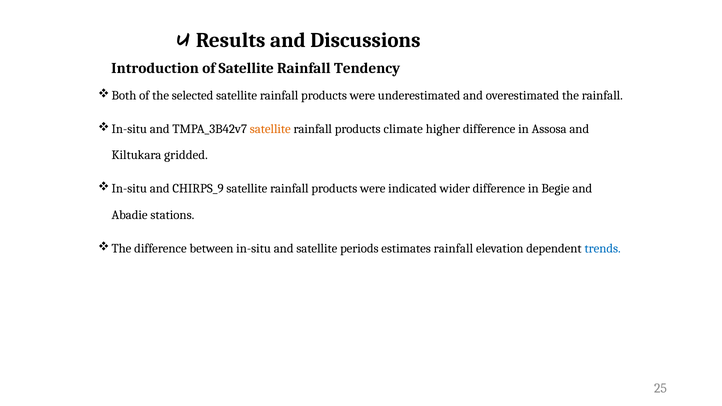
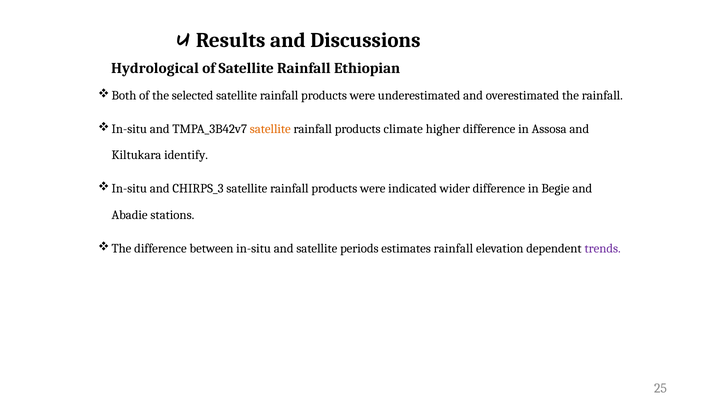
Introduction: Introduction -> Hydrological
Tendency: Tendency -> Ethiopian
gridded: gridded -> identify
CHIRPS_9: CHIRPS_9 -> CHIRPS_3
trends colour: blue -> purple
